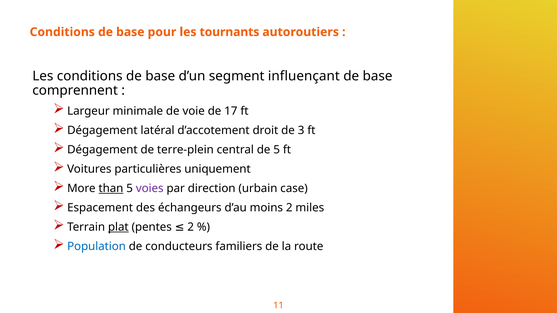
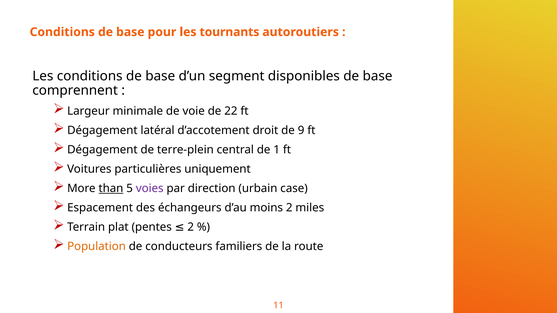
influençant: influençant -> disponibles
17: 17 -> 22
3: 3 -> 9
de 5: 5 -> 1
plat underline: present -> none
Population colour: blue -> orange
